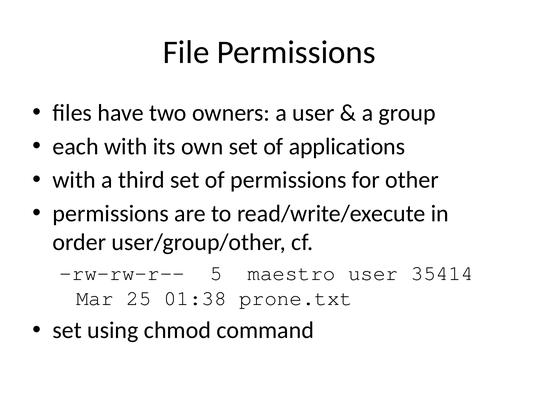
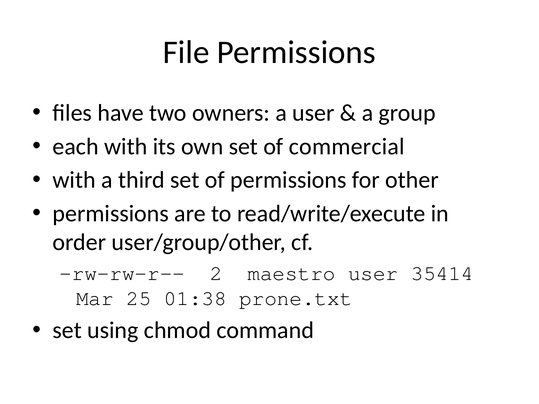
applications: applications -> commercial
5: 5 -> 2
